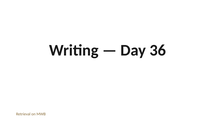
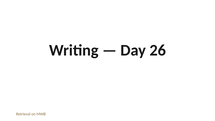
36: 36 -> 26
